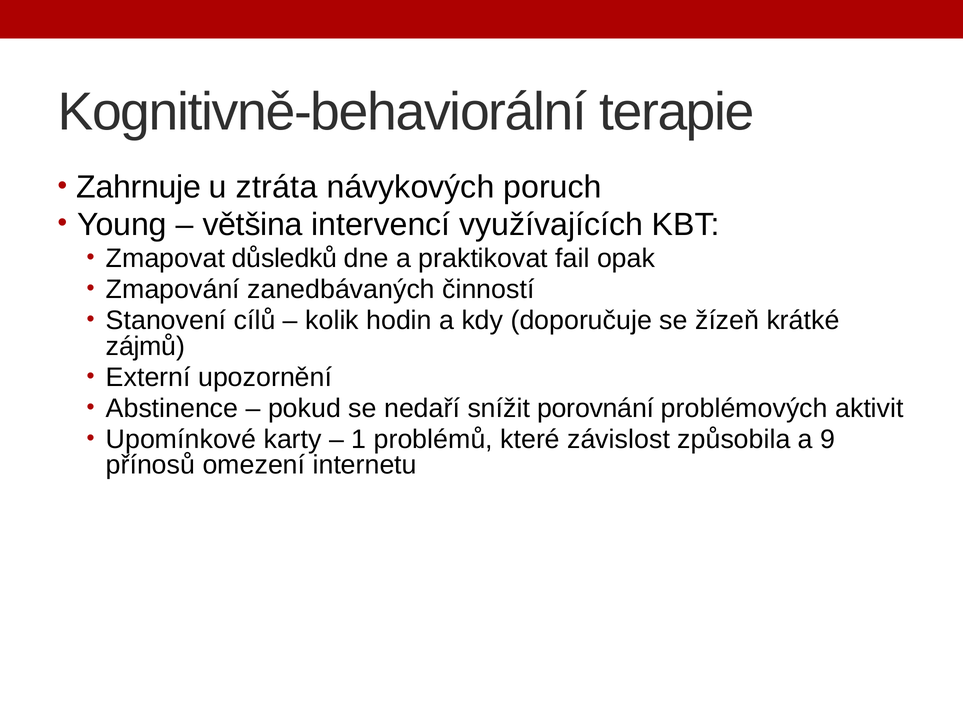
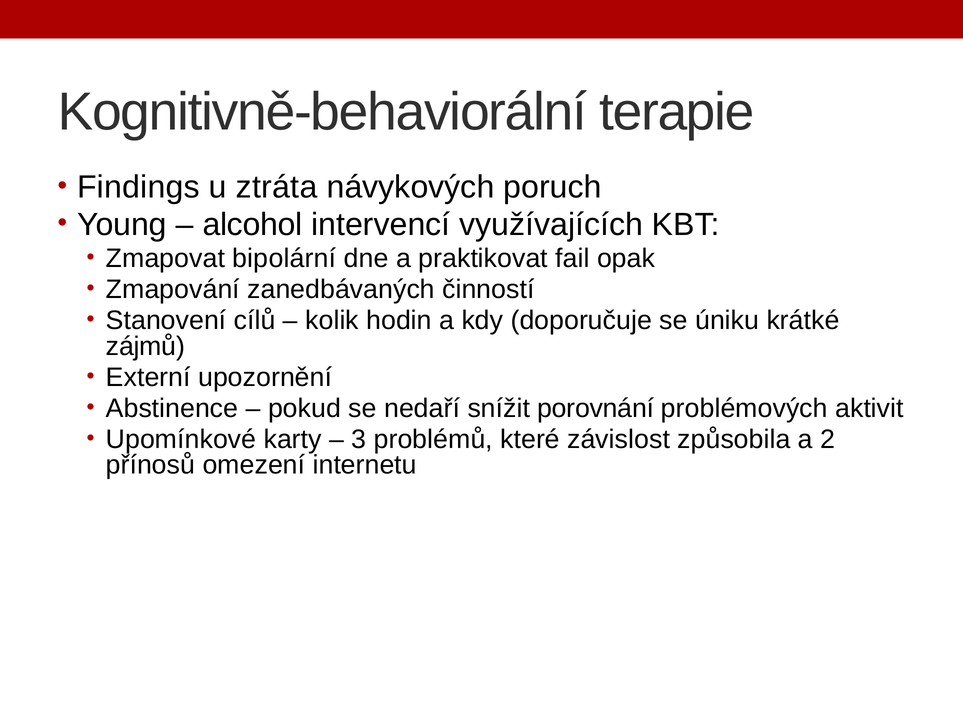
Zahrnuje: Zahrnuje -> Findings
většina: většina -> alcohol
důsledků: důsledků -> bipolární
žízeň: žízeň -> úniku
1: 1 -> 3
9: 9 -> 2
